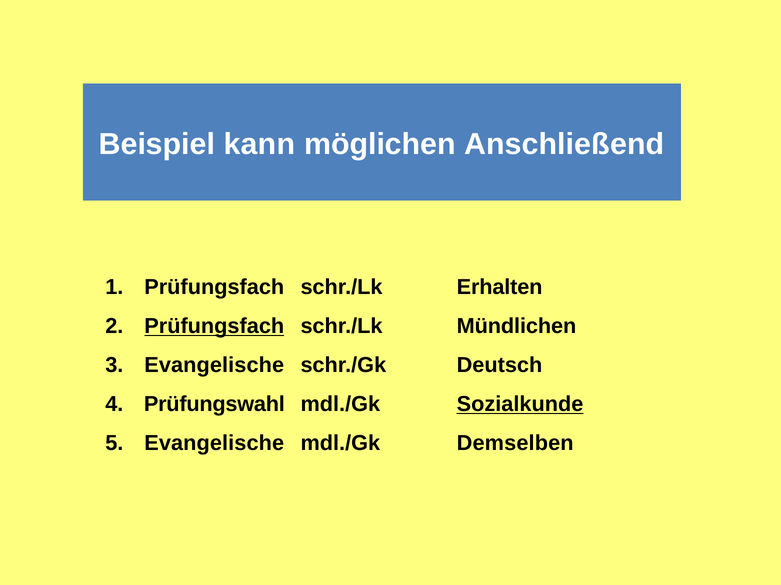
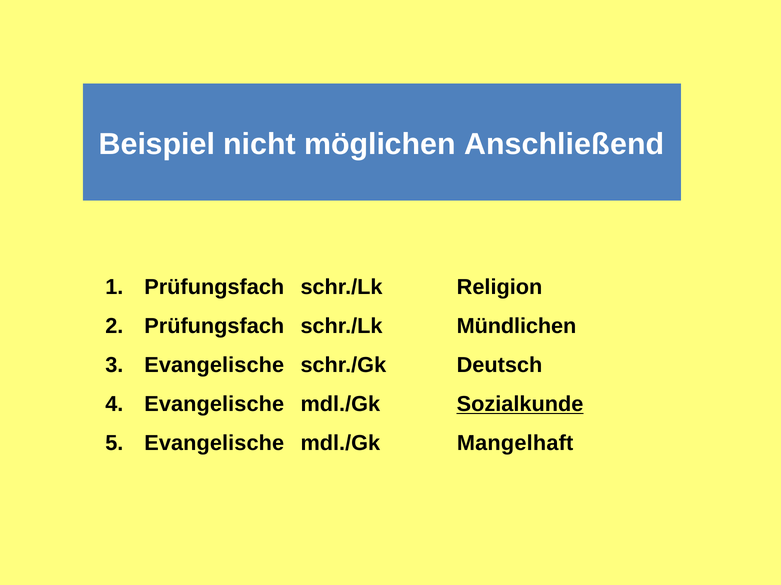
kann: kann -> nicht
Erhalten: Erhalten -> Religion
Prüfungsfach at (214, 327) underline: present -> none
Prüfungswahl at (214, 405): Prüfungswahl -> Evangelische
Demselben: Demselben -> Mangelhaft
